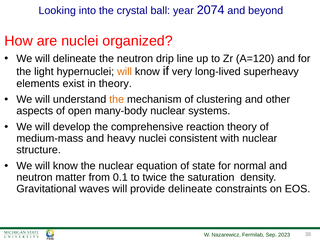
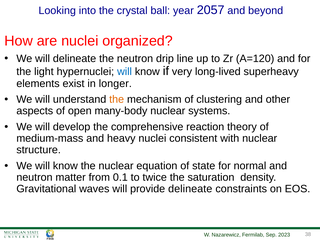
2074: 2074 -> 2057
will at (125, 72) colour: orange -> blue
in theory: theory -> longer
